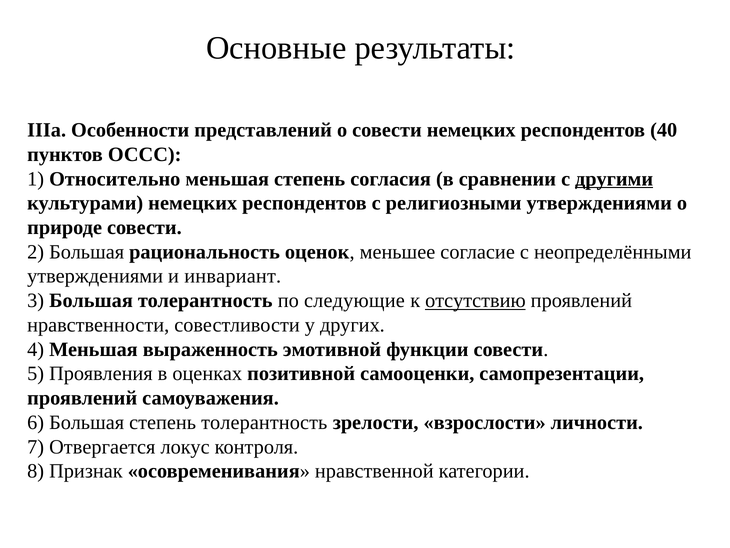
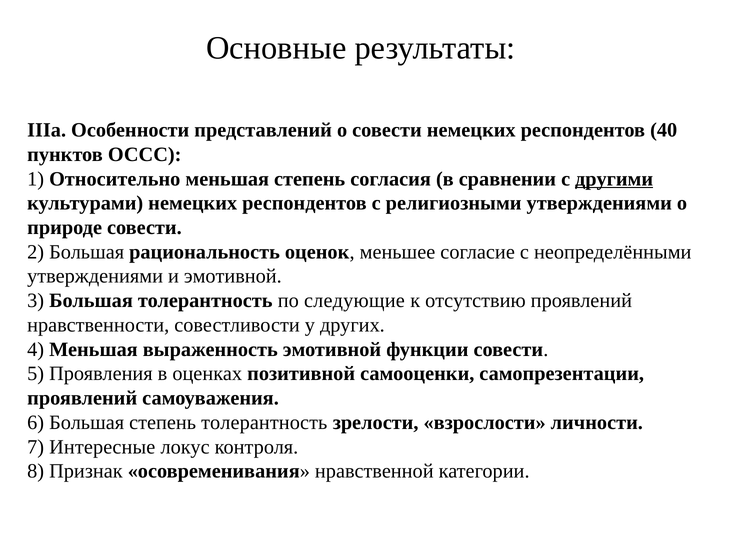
и инвариант: инвариант -> эмотивной
отсутствию underline: present -> none
Отвергается: Отвергается -> Интересные
